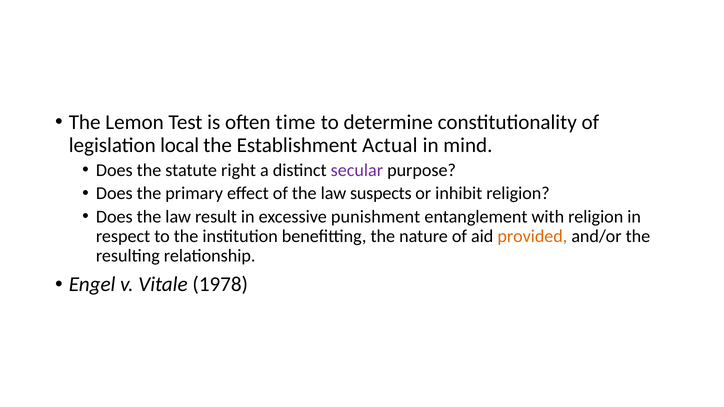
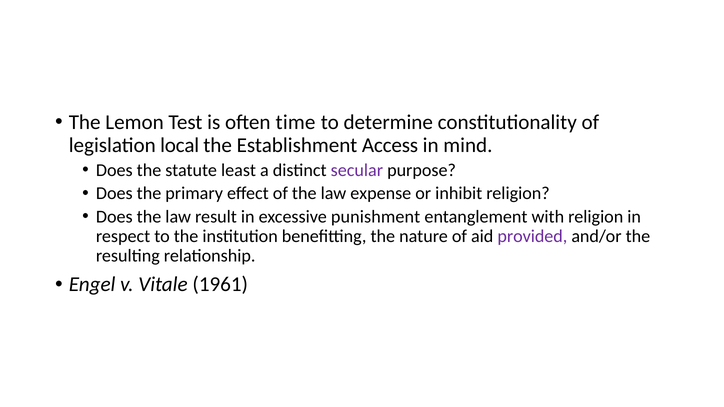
Actual: Actual -> Access
right: right -> least
suspects: suspects -> expense
provided colour: orange -> purple
1978: 1978 -> 1961
